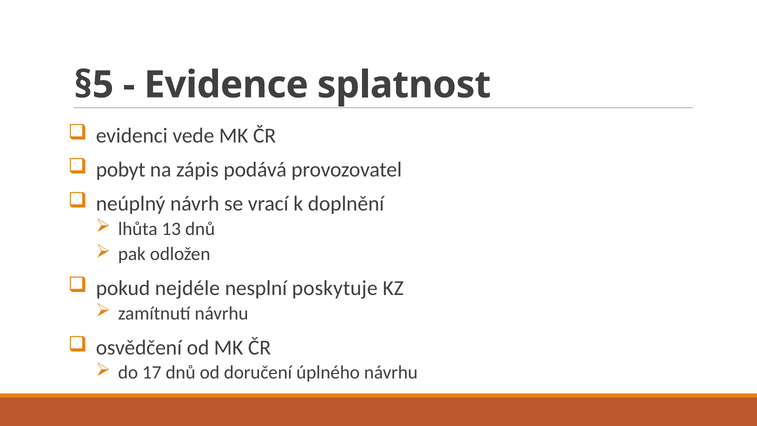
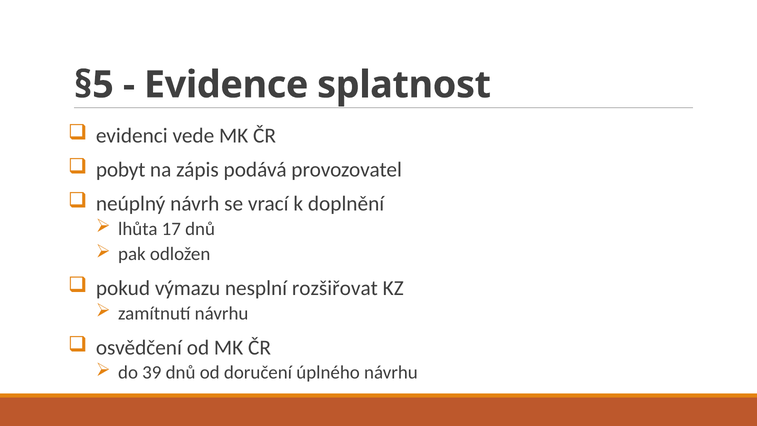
13: 13 -> 17
nejdéle: nejdéle -> výmazu
poskytuje: poskytuje -> rozšiřovat
17: 17 -> 39
